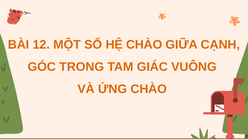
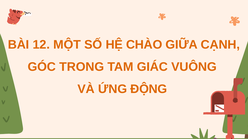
ỨNG CHÀO: CHÀO -> ĐỘNG
